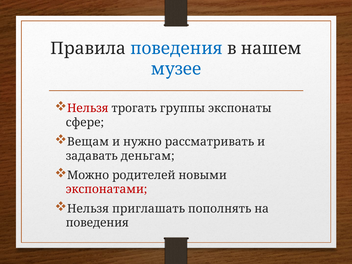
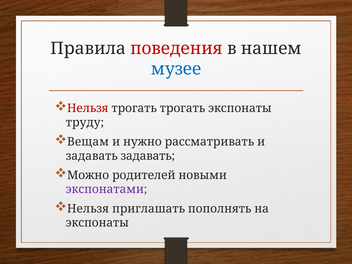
поведения at (176, 48) colour: blue -> red
трогать группы: группы -> трогать
сфере: сфере -> труду
задавать деньгам: деньгам -> задавать
экспонатами colour: red -> purple
поведения at (97, 223): поведения -> экспонаты
